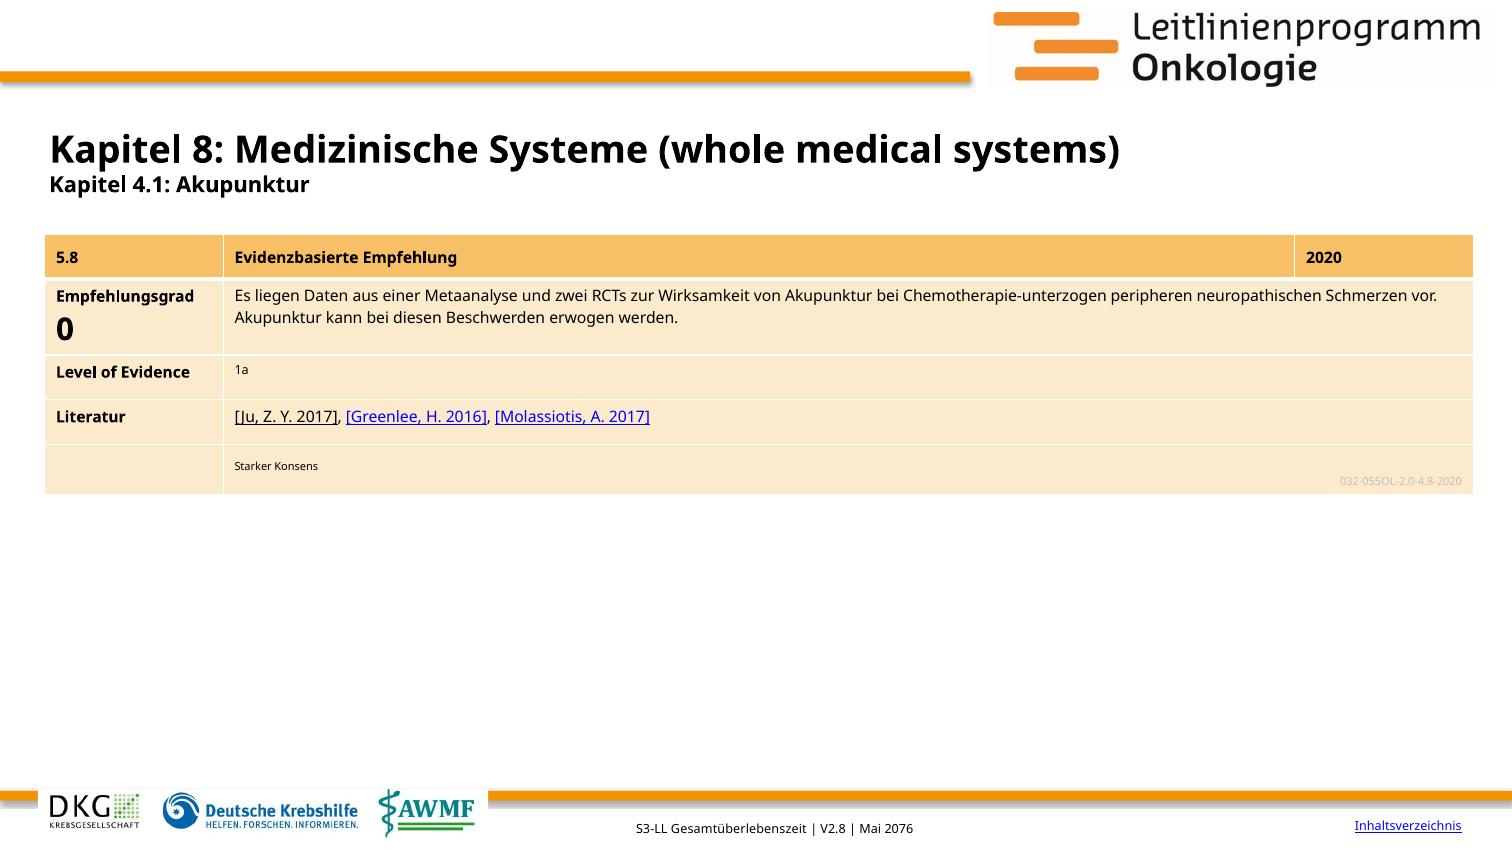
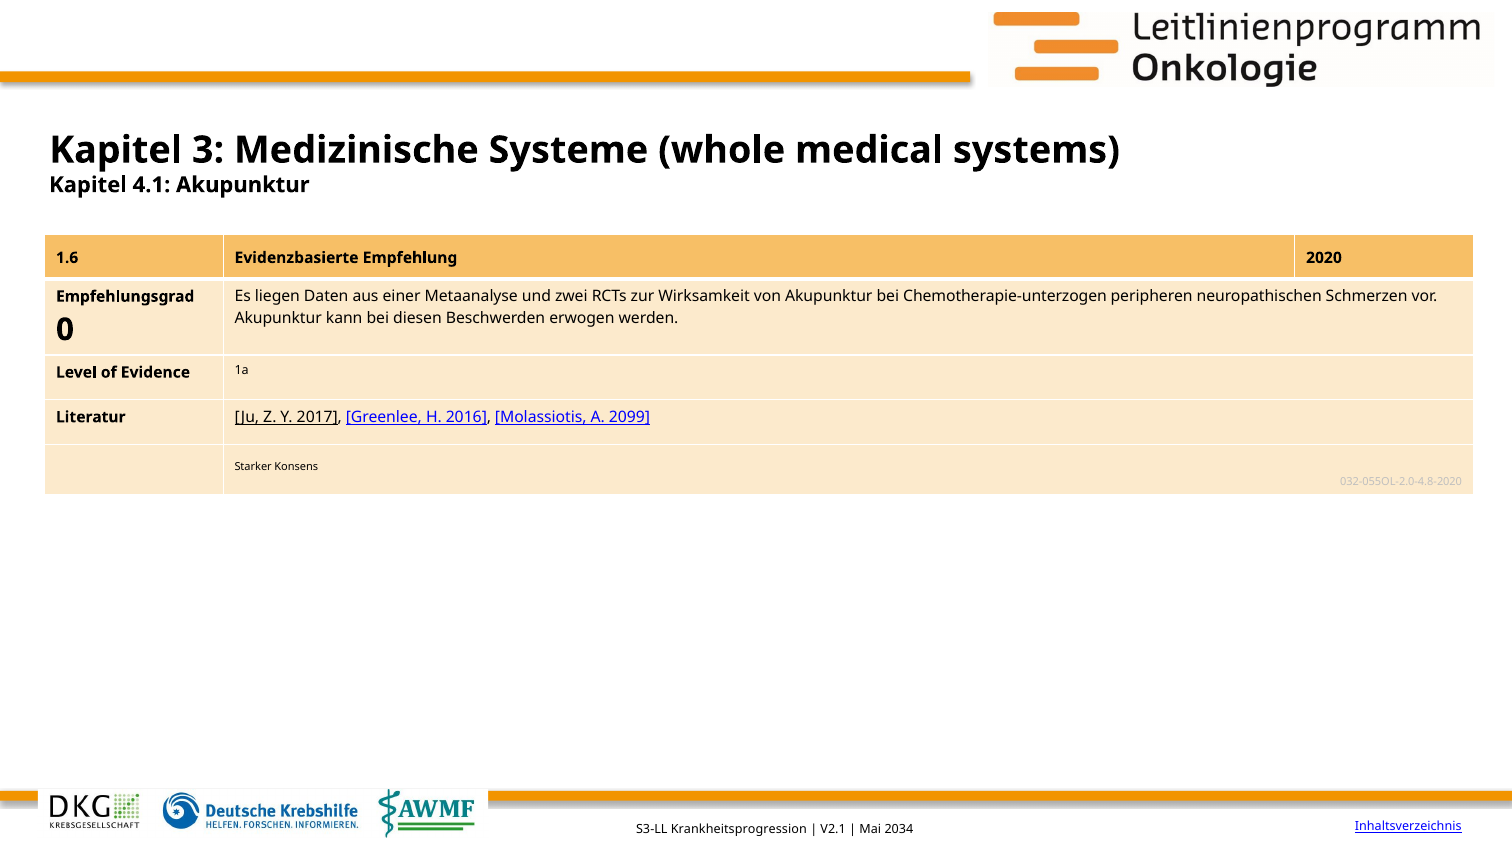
8: 8 -> 3
5.8: 5.8 -> 1.6
A 2017: 2017 -> 2099
Gesamtüberlebenszeit: Gesamtüberlebenszeit -> Krankheitsprogression
V2.8: V2.8 -> V2.1
2076: 2076 -> 2034
